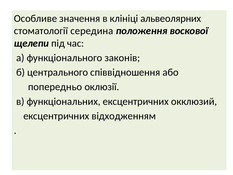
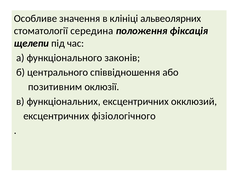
воскової: воскової -> фіксація
попередньо: попередньо -> позитивним
відходженням: відходженням -> фізіологічного
